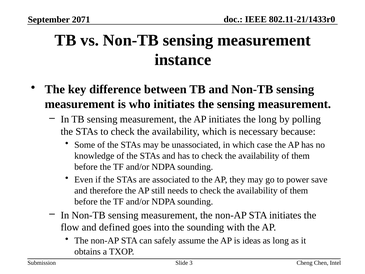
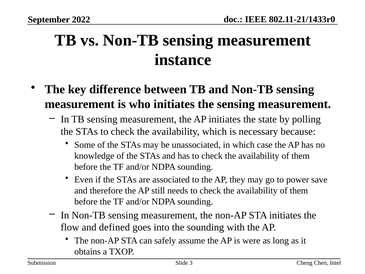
2071: 2071 -> 2022
the long: long -> state
ideas: ideas -> were
